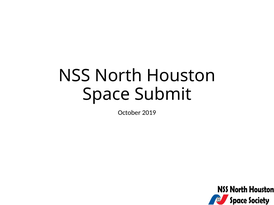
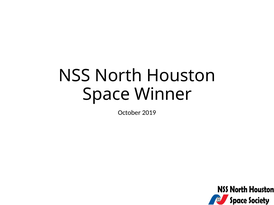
Submit: Submit -> Winner
